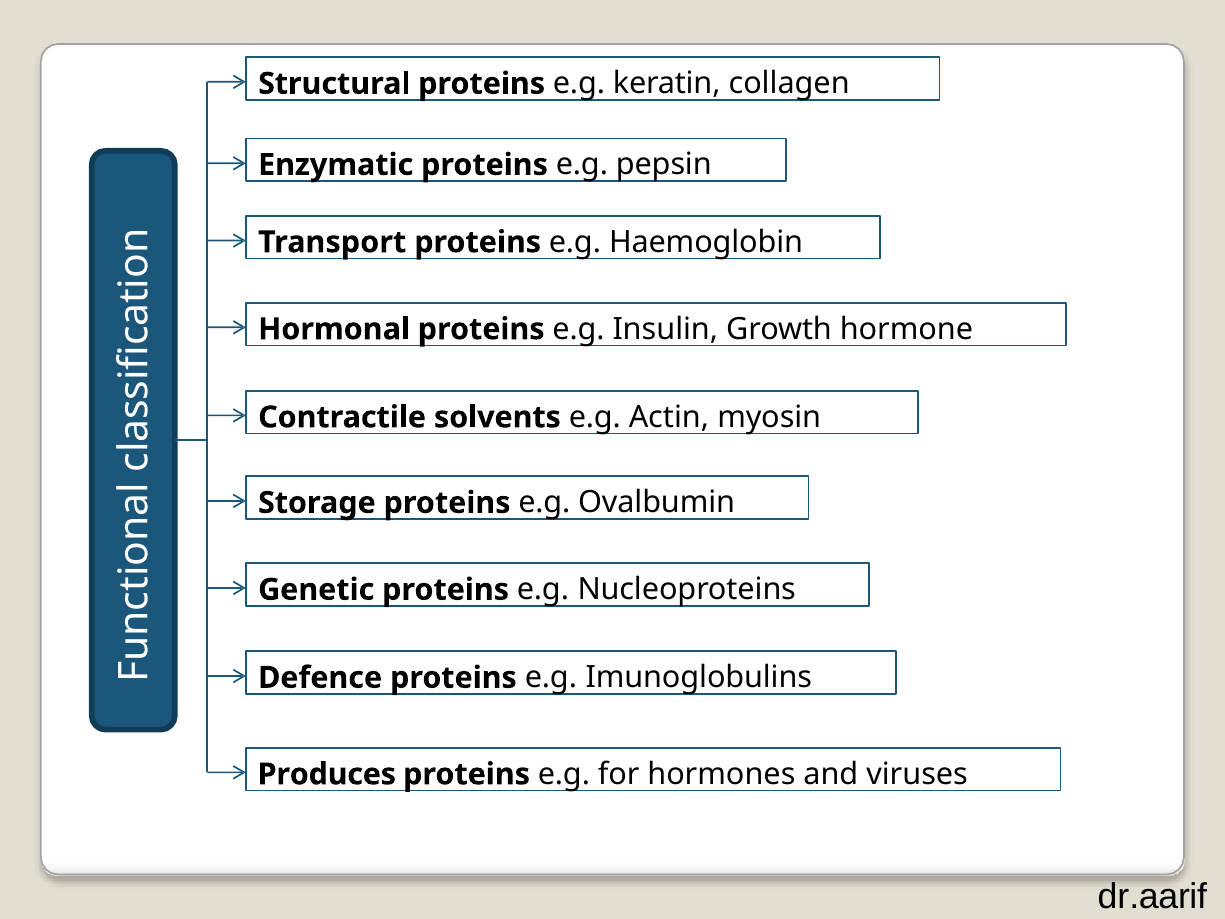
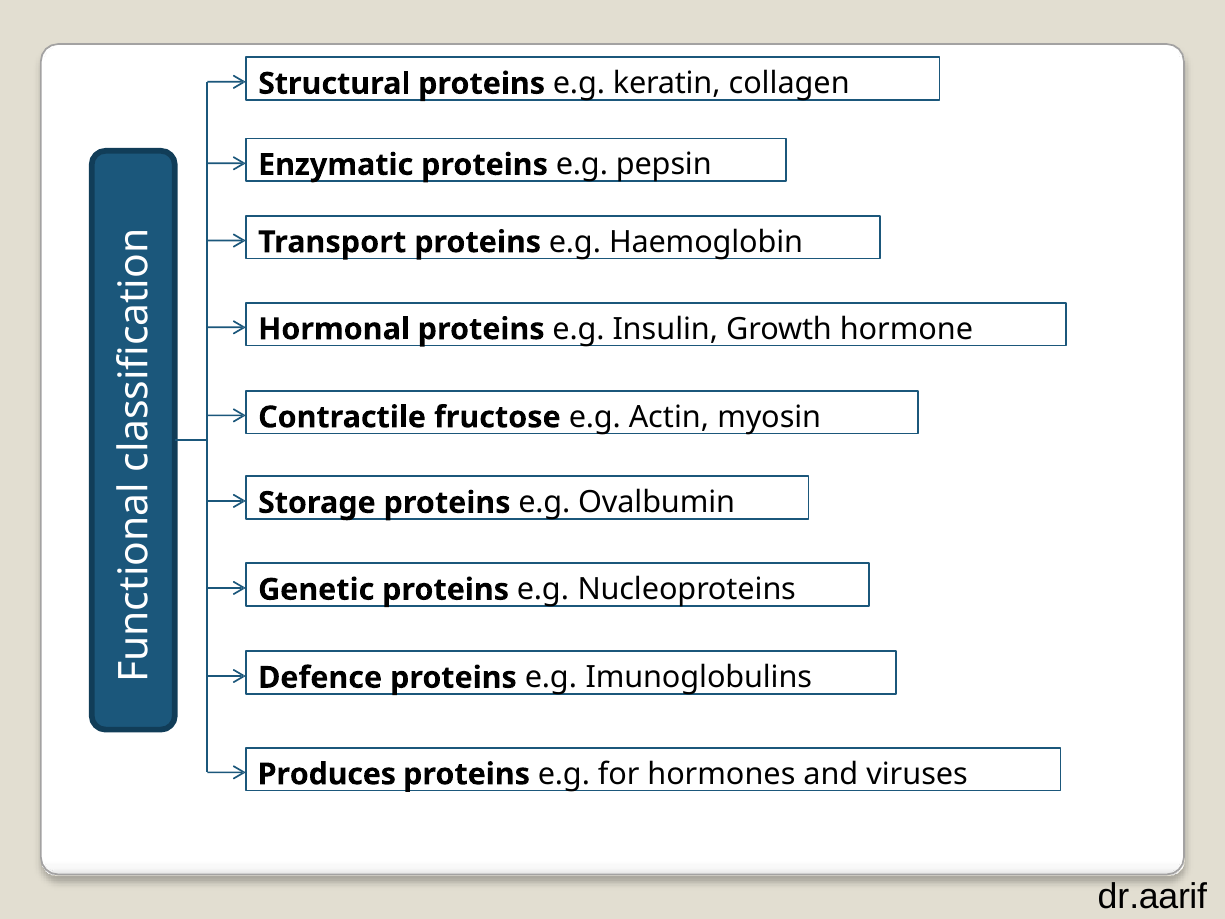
solvents: solvents -> fructose
